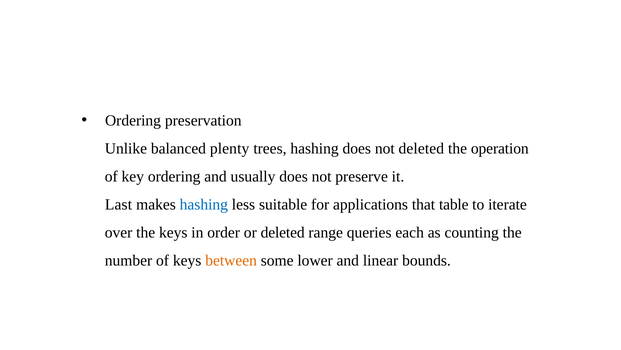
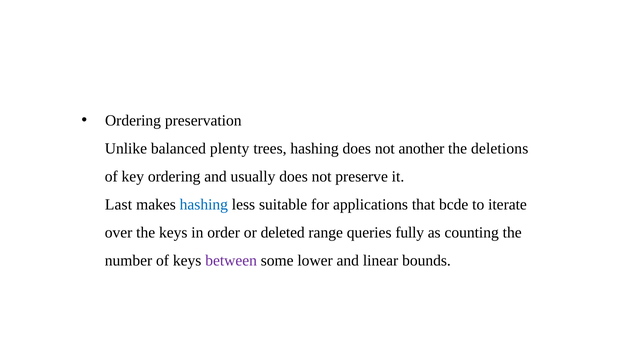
not deleted: deleted -> another
operation: operation -> deletions
table: table -> bcde
each: each -> fully
between colour: orange -> purple
